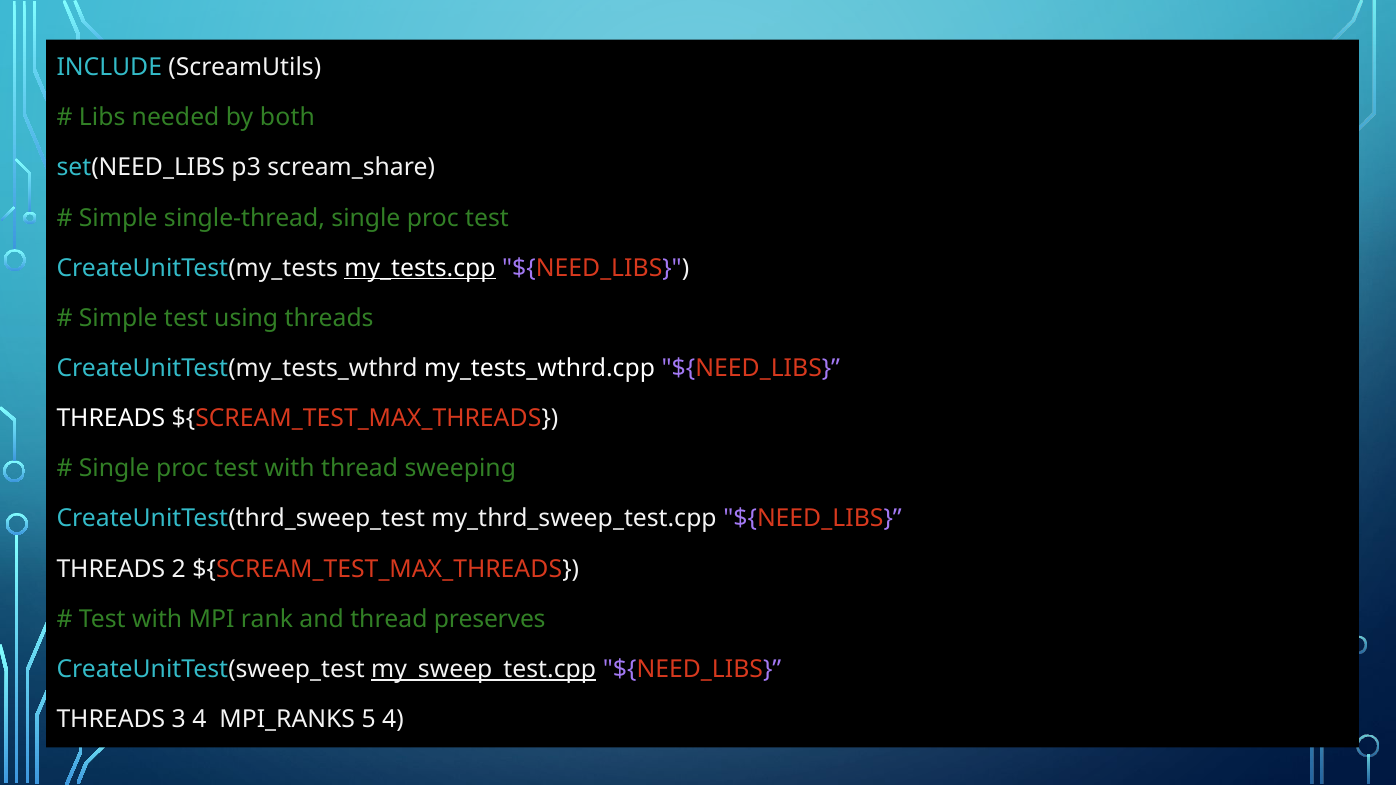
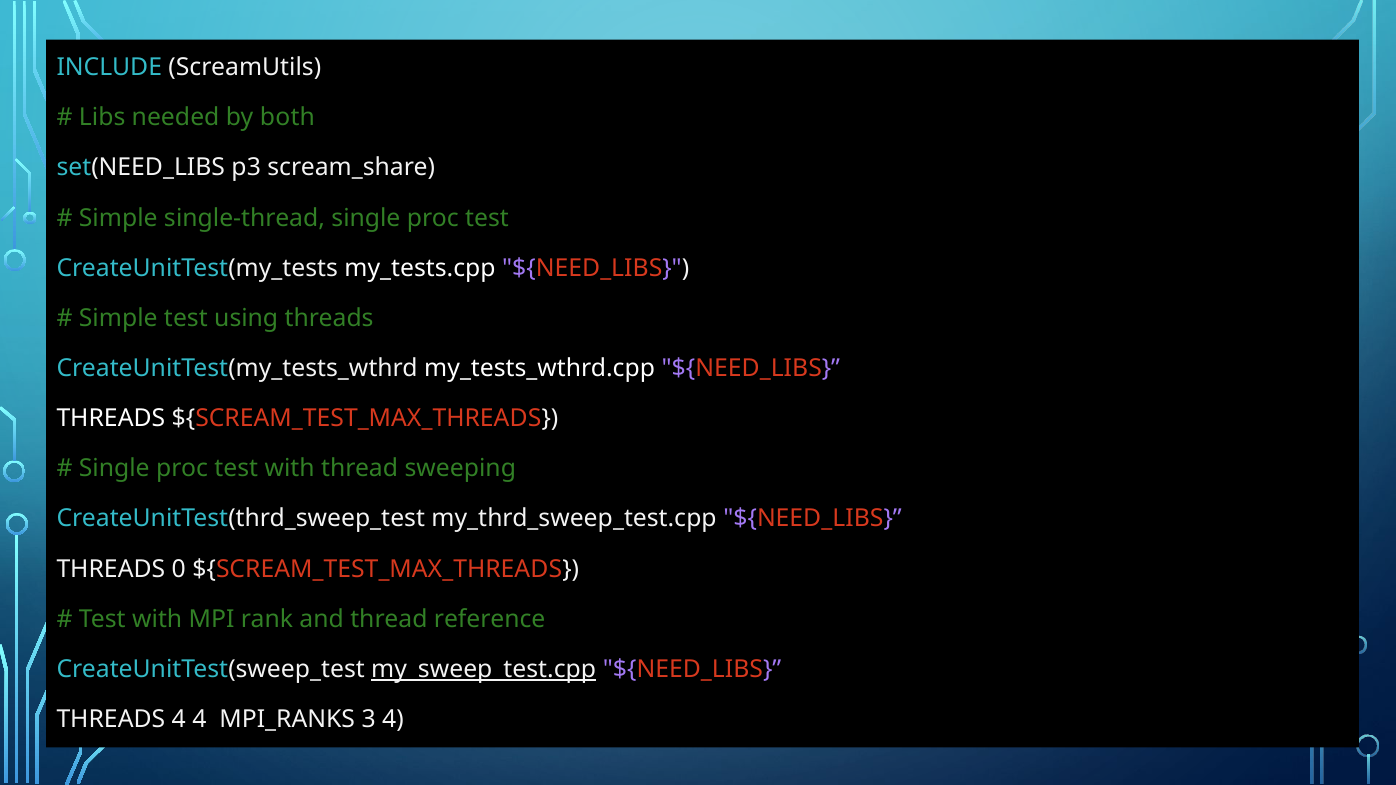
my_tests.cpp underline: present -> none
2: 2 -> 0
preserves: preserves -> reference
THREADS 3: 3 -> 4
5: 5 -> 3
